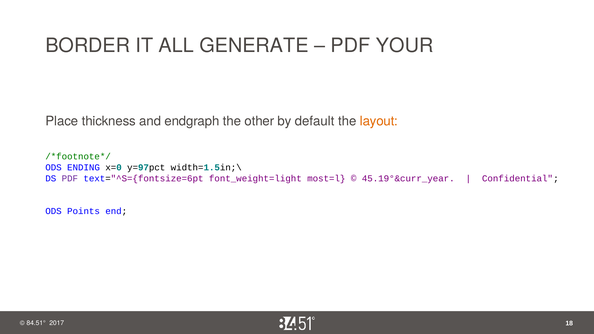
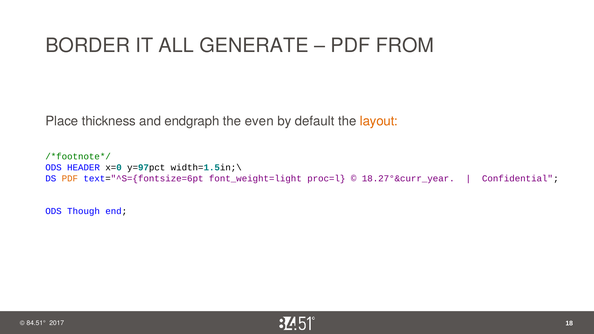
YOUR: YOUR -> FROM
other: other -> even
ENDING: ENDING -> HEADER
PDF at (70, 178) colour: purple -> orange
most=l: most=l -> proc=l
45.19°&curr_year: 45.19°&curr_year -> 18.27°&curr_year
Points: Points -> Though
